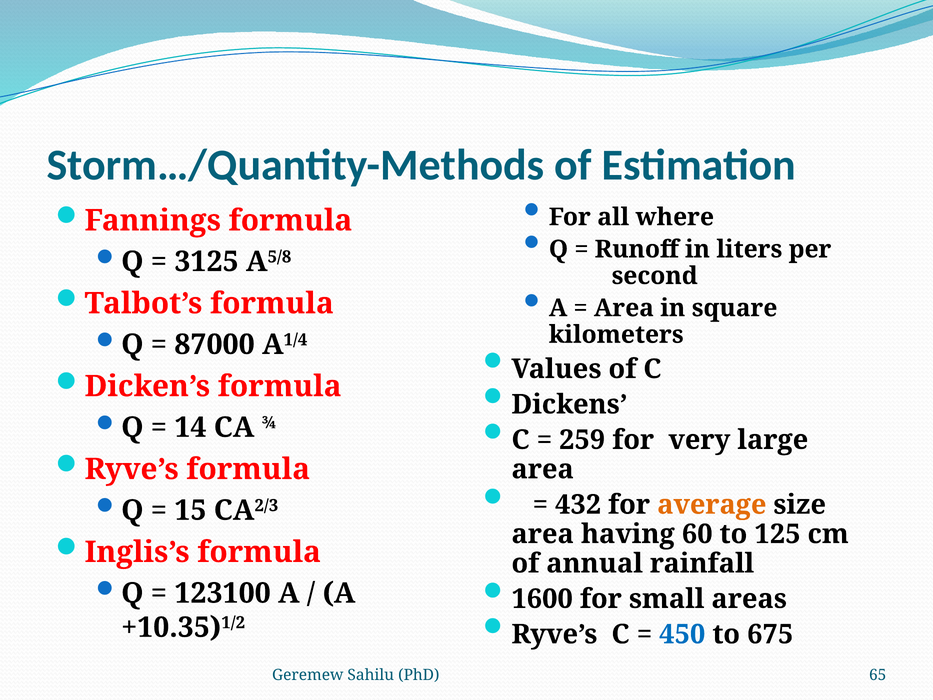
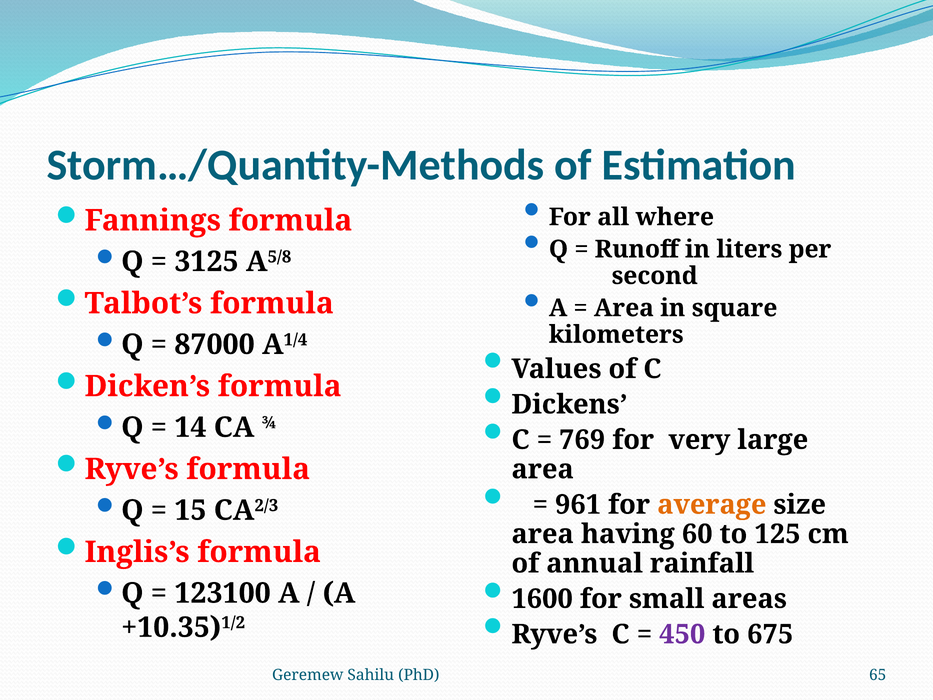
259: 259 -> 769
432: 432 -> 961
450 colour: blue -> purple
